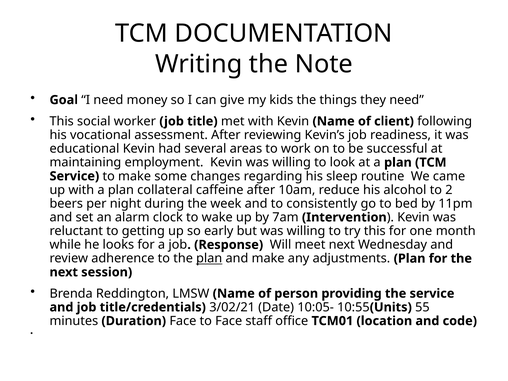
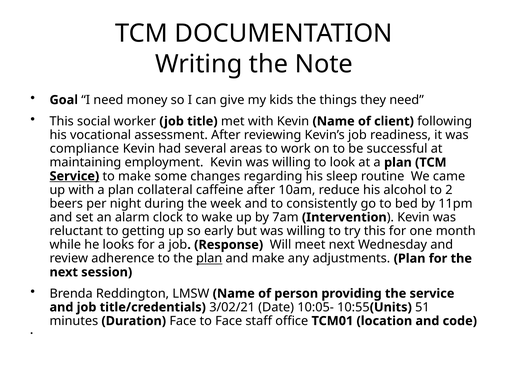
educational: educational -> compliance
Service at (74, 176) underline: none -> present
55: 55 -> 51
